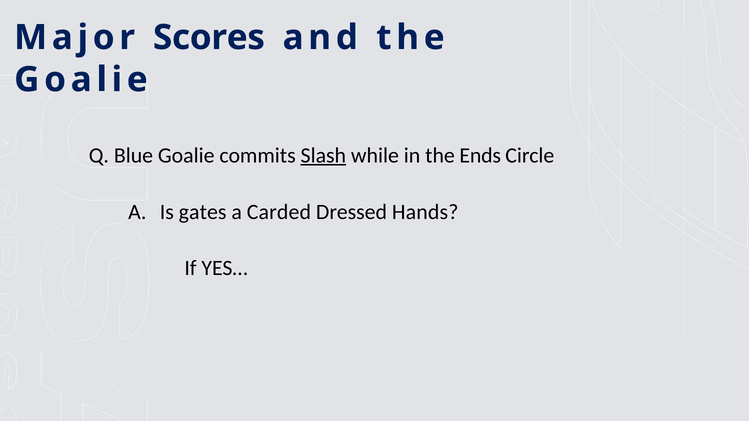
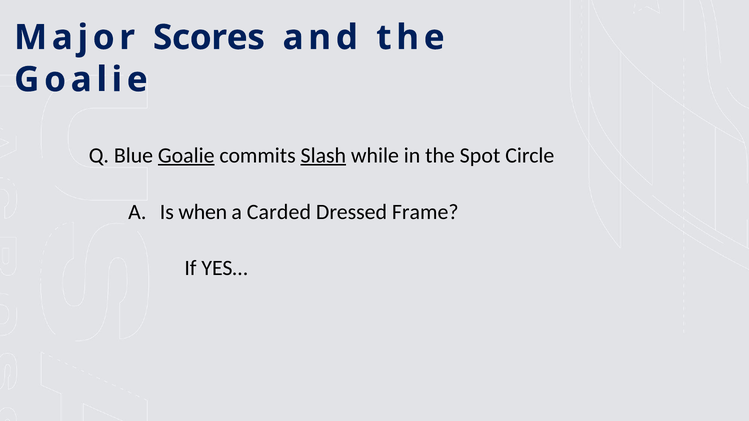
Goalie at (186, 156) underline: none -> present
Ends: Ends -> Spot
gates: gates -> when
Hands: Hands -> Frame
